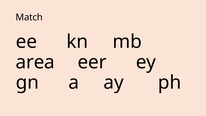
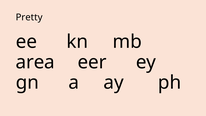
Match: Match -> Pretty
